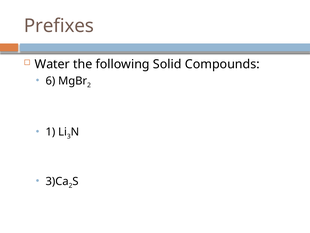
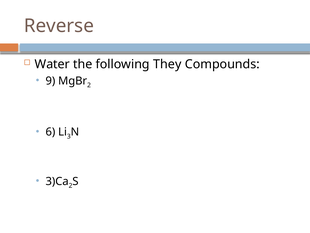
Prefixes: Prefixes -> Reverse
Solid: Solid -> They
6: 6 -> 9
1: 1 -> 6
